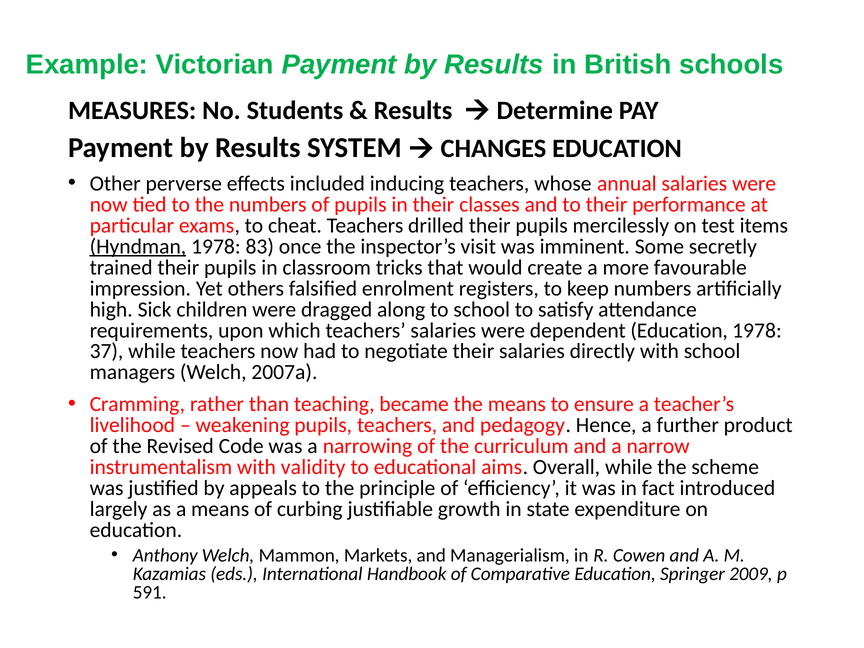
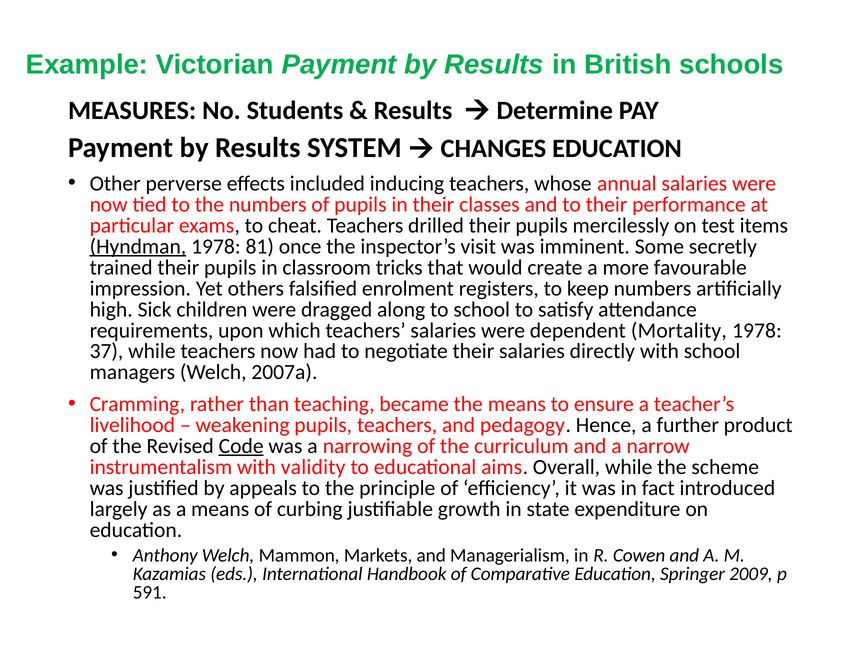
83: 83 -> 81
dependent Education: Education -> Mortality
Code underline: none -> present
